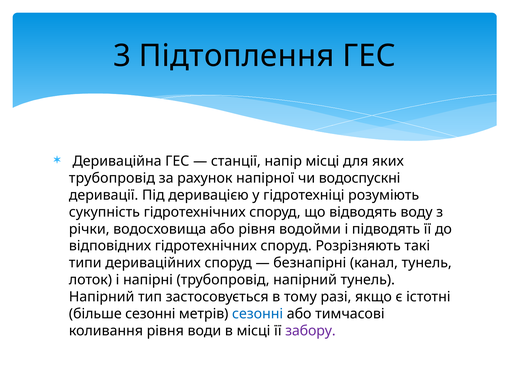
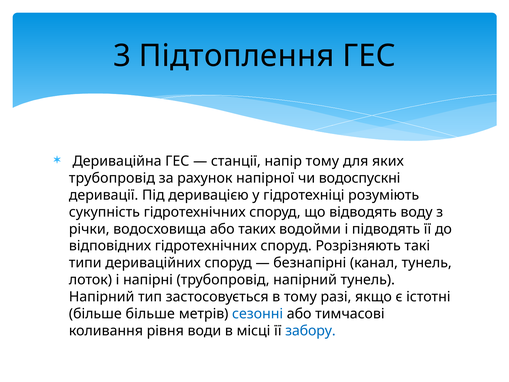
напір місці: місці -> тому
або рівня: рівня -> таких
більше сезонні: сезонні -> більше
забору colour: purple -> blue
